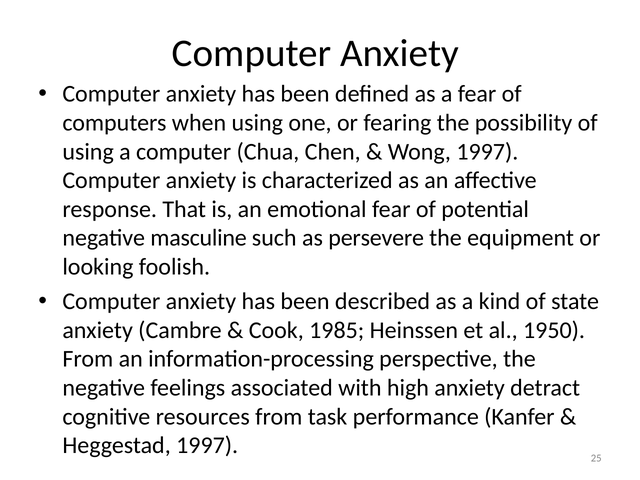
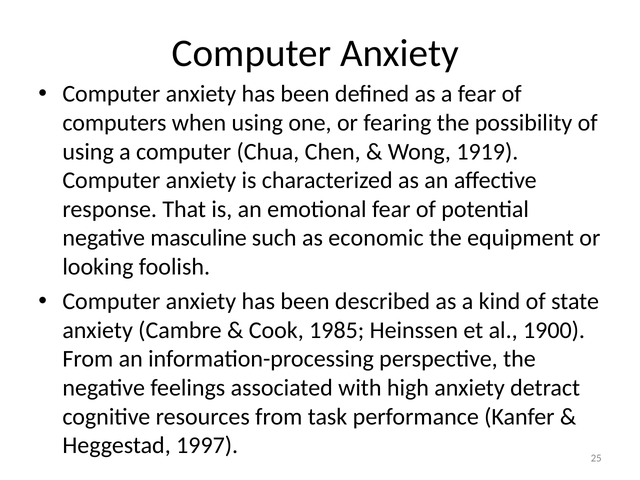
Wong 1997: 1997 -> 1919
persevere: persevere -> economic
1950: 1950 -> 1900
